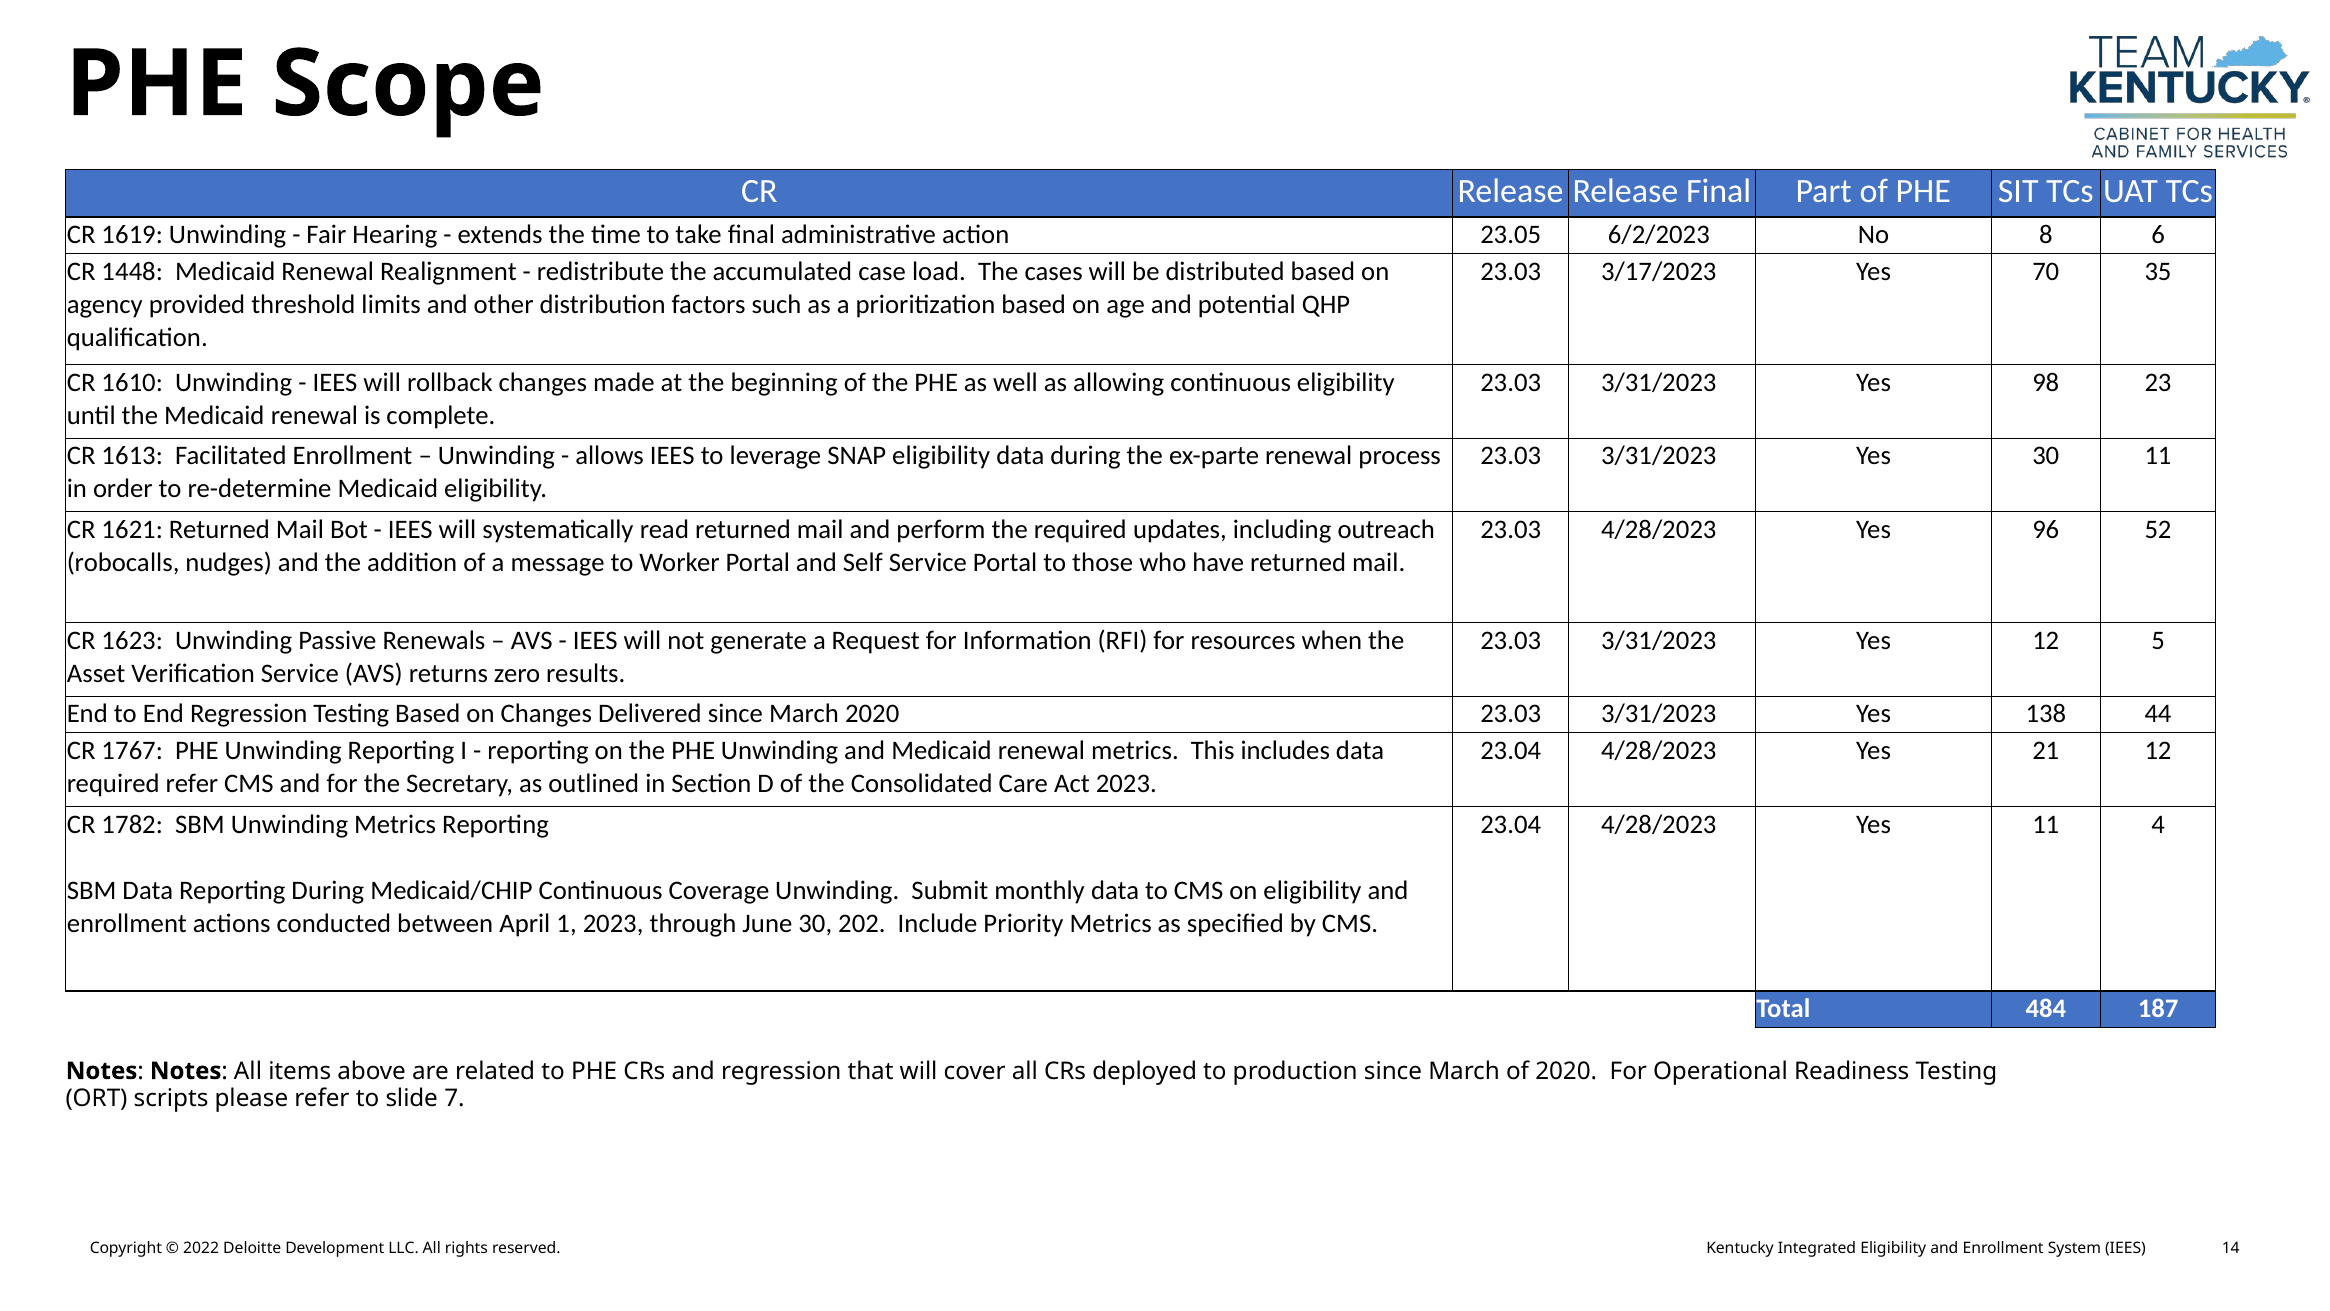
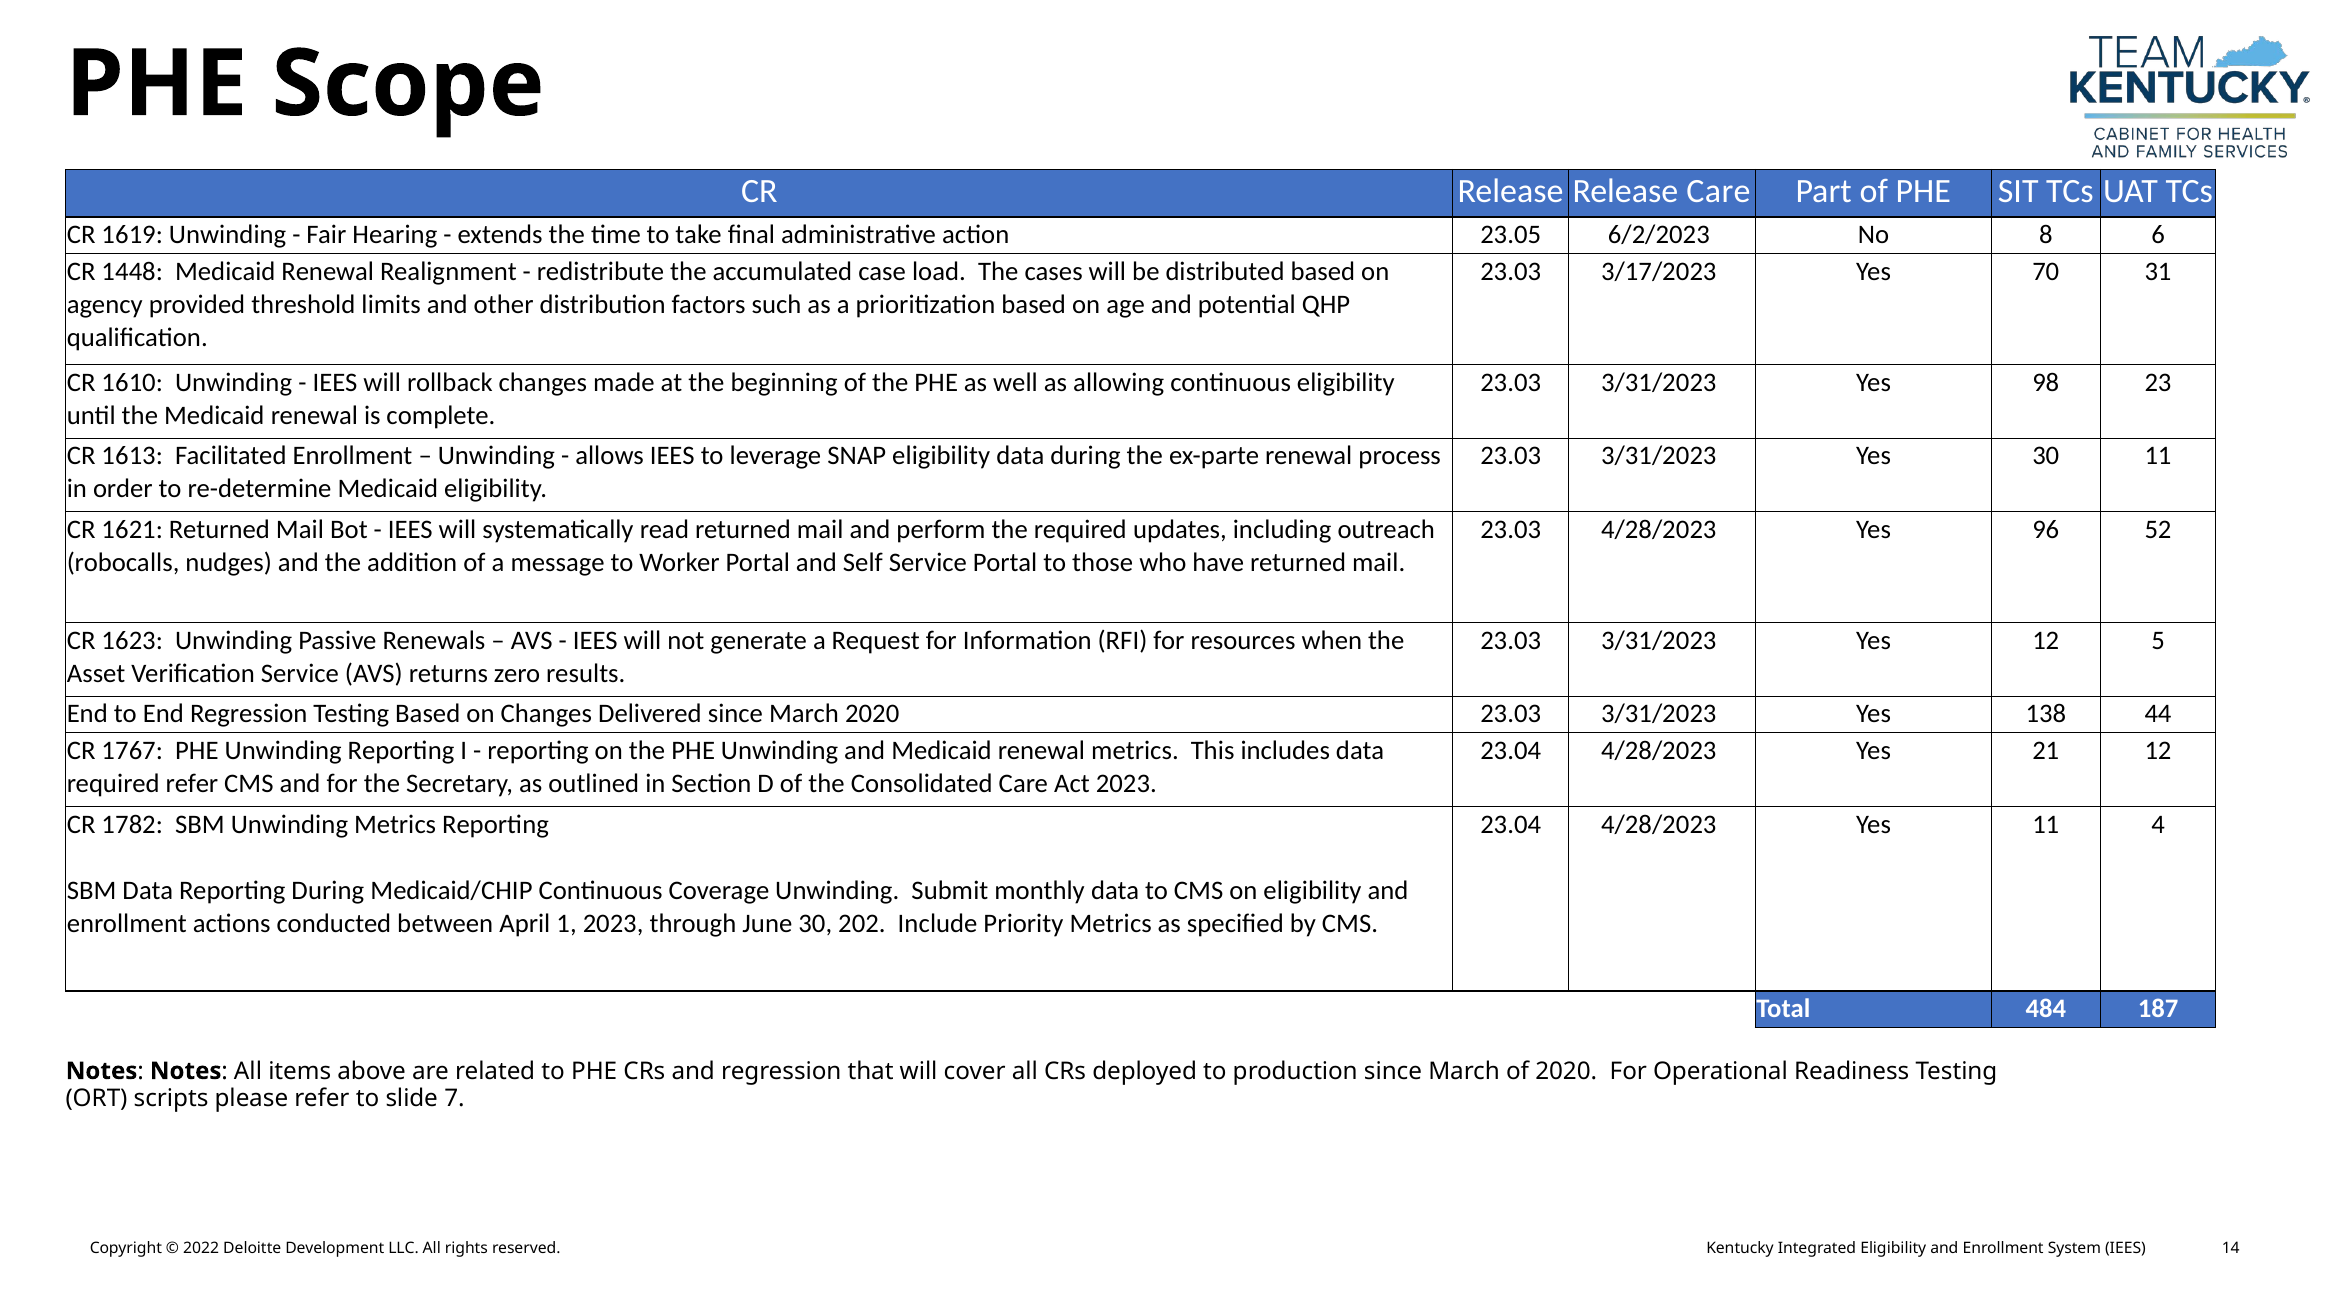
Release Final: Final -> Care
35: 35 -> 31
